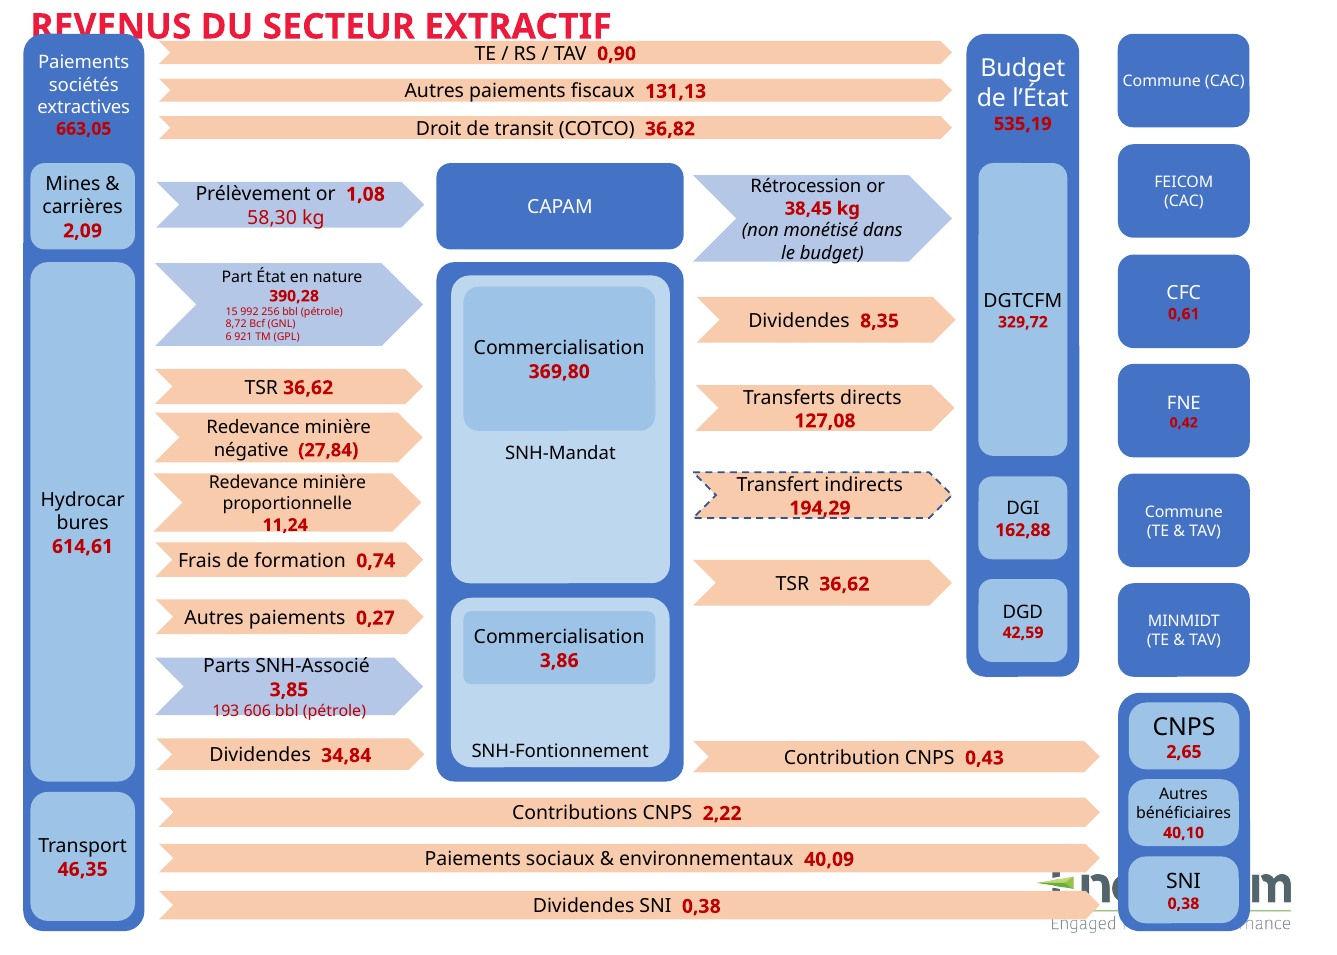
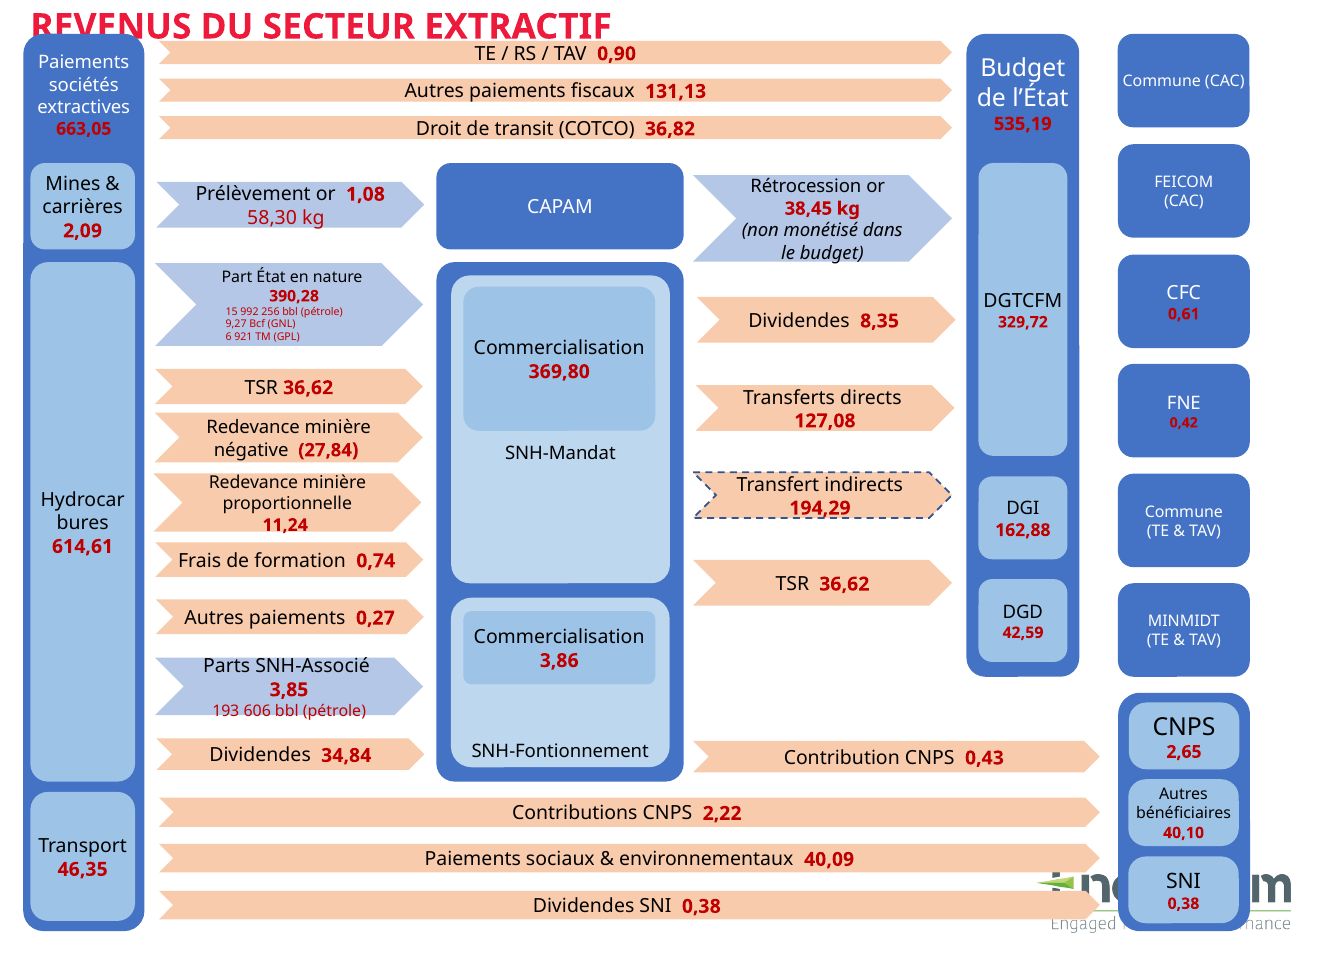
8,72: 8,72 -> 9,27
